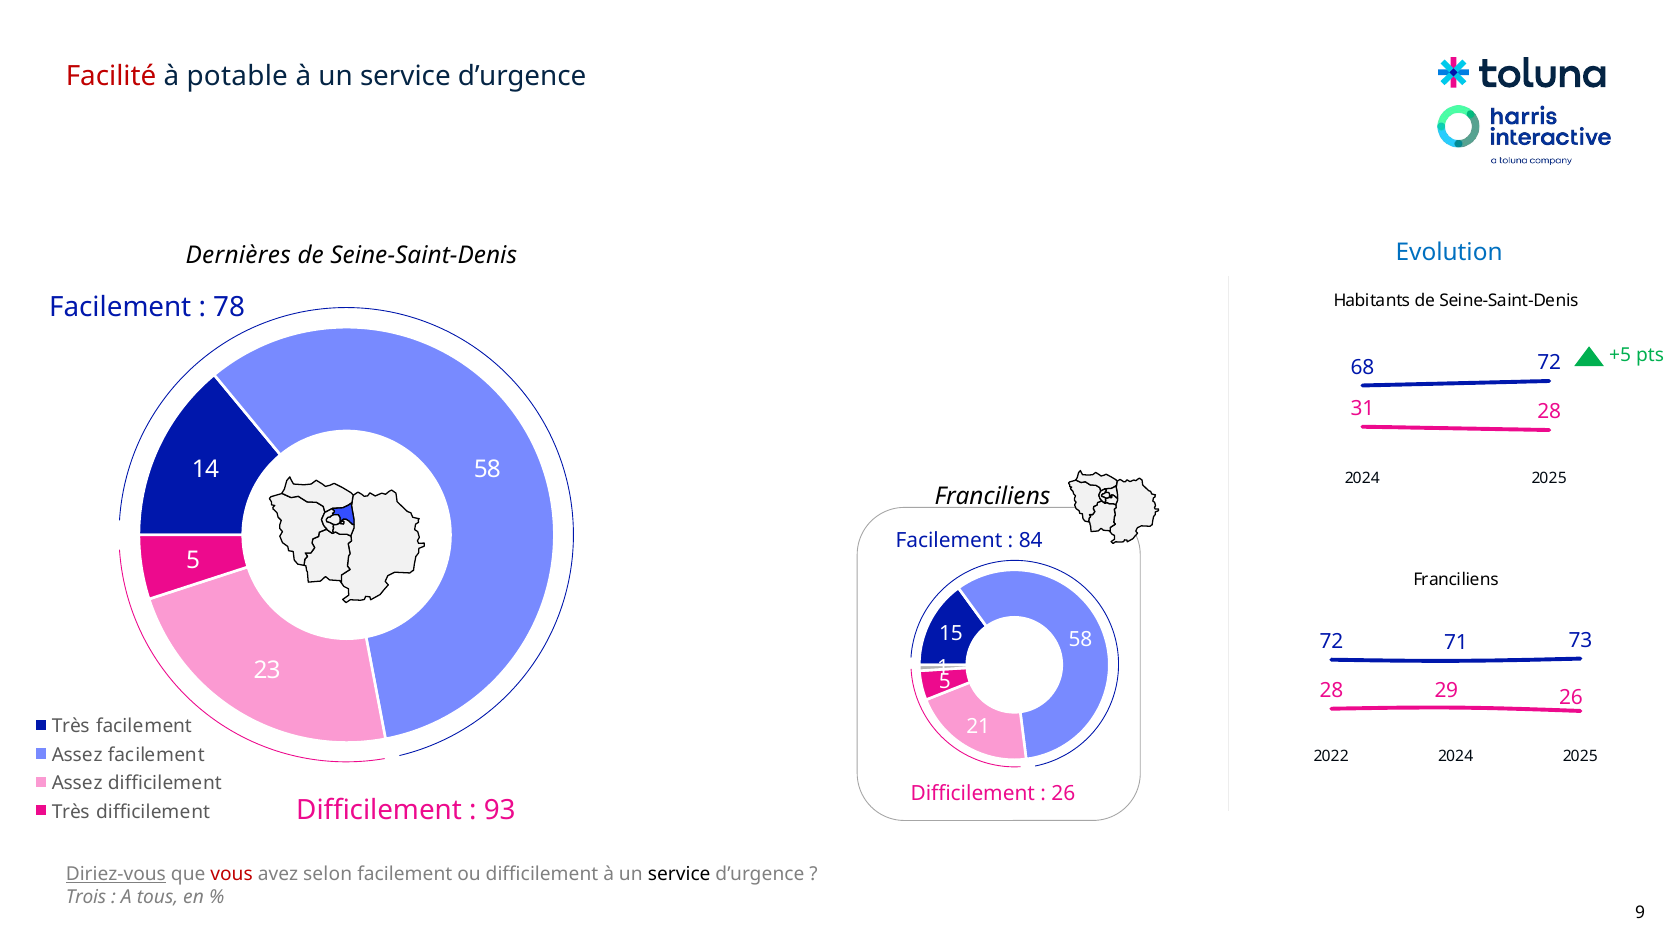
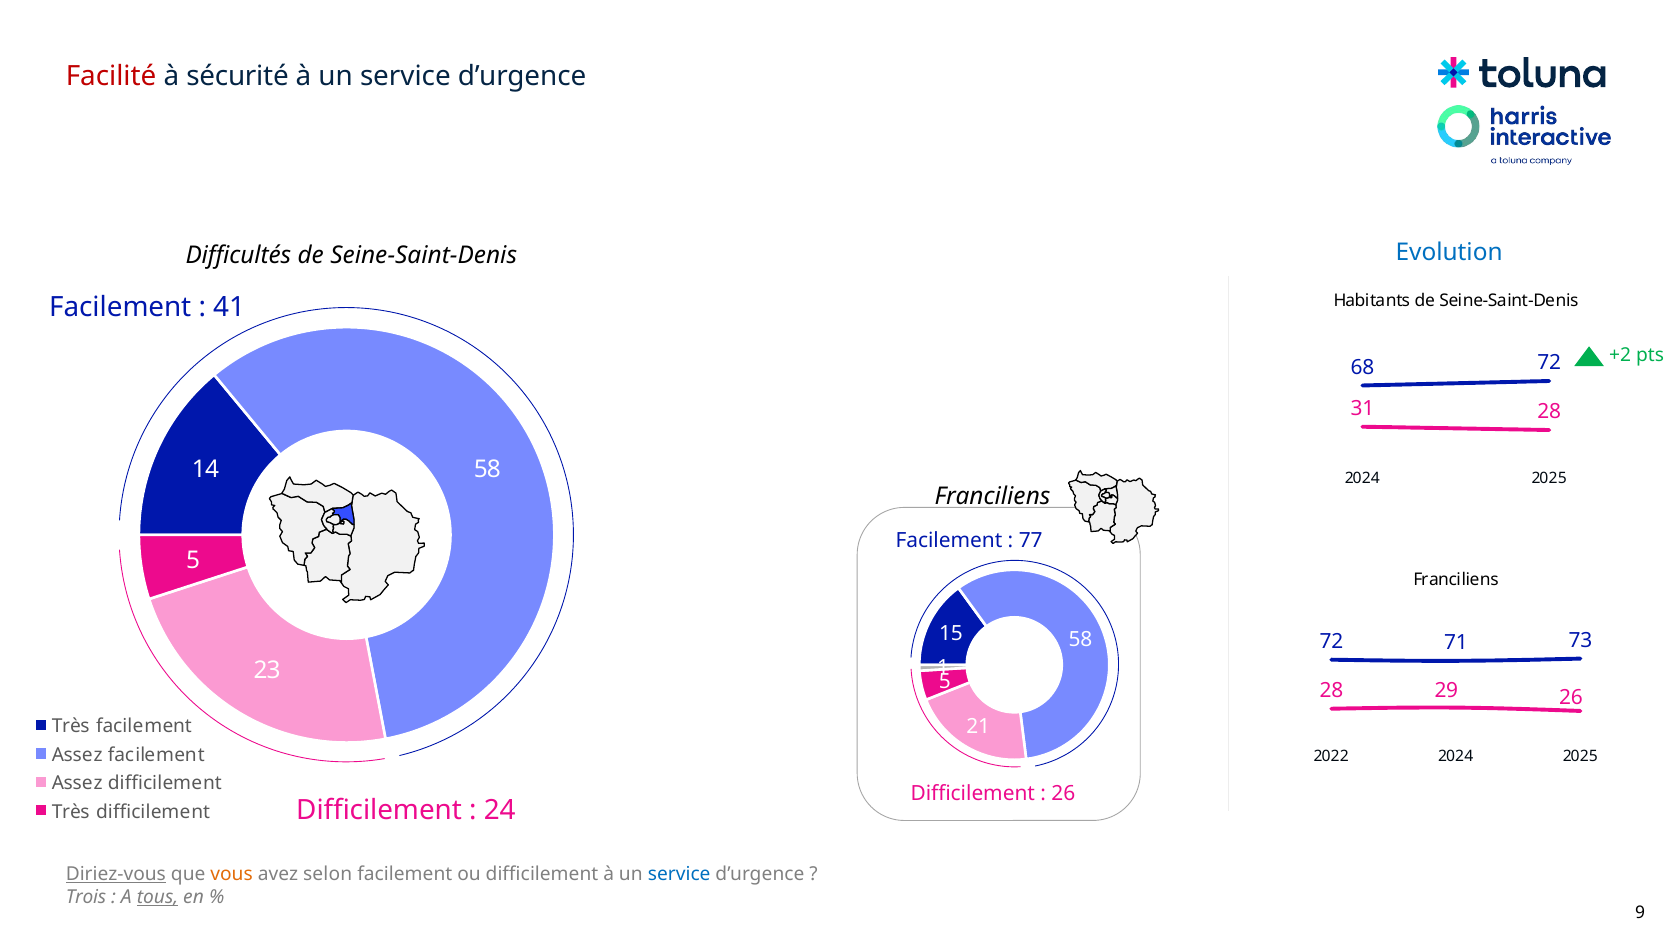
potable: potable -> sécurité
Dernières: Dernières -> Difficultés
78: 78 -> 41
+5: +5 -> +2
84: 84 -> 77
93: 93 -> 24
vous colour: red -> orange
service at (679, 875) colour: black -> blue
tous underline: none -> present
